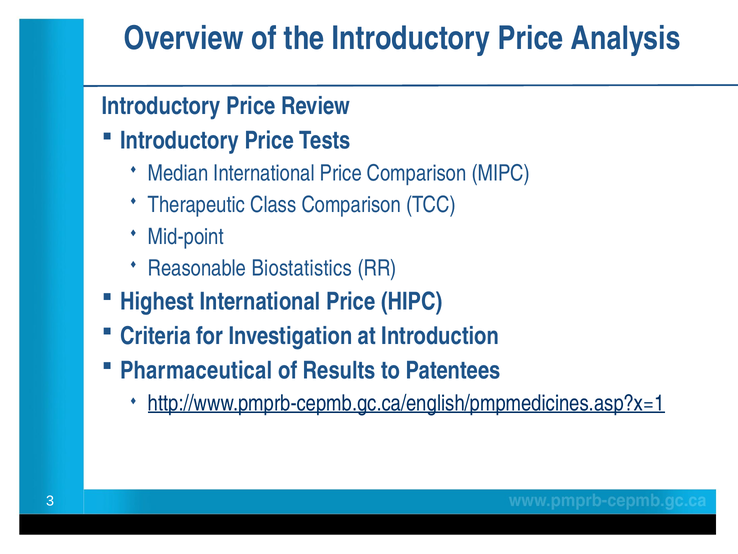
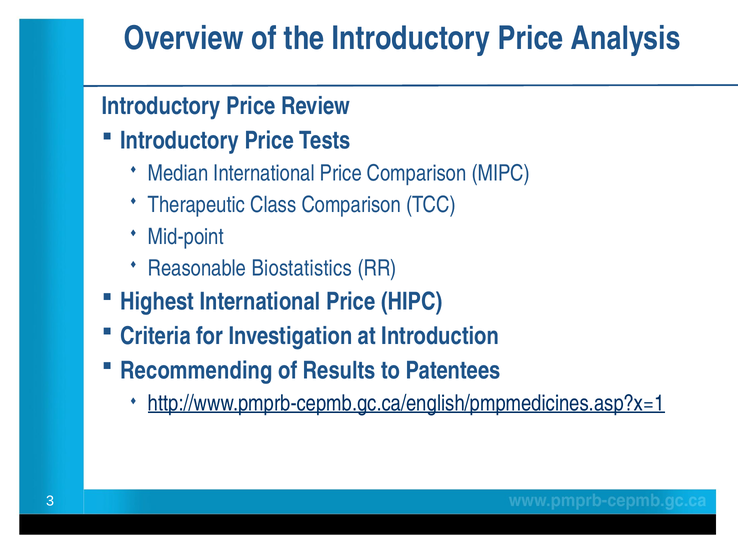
Pharmaceutical: Pharmaceutical -> Recommending
